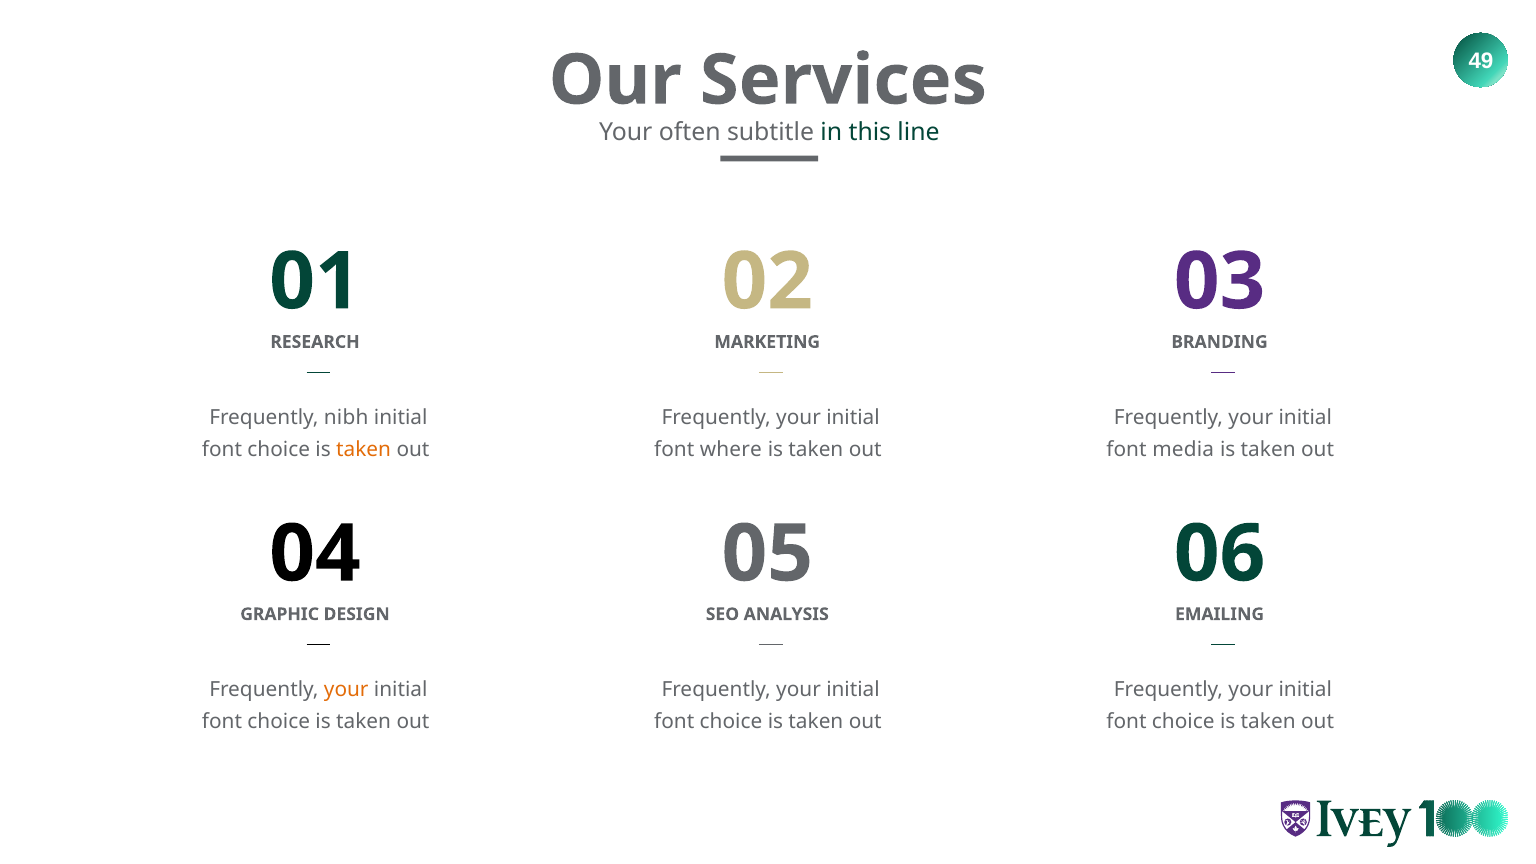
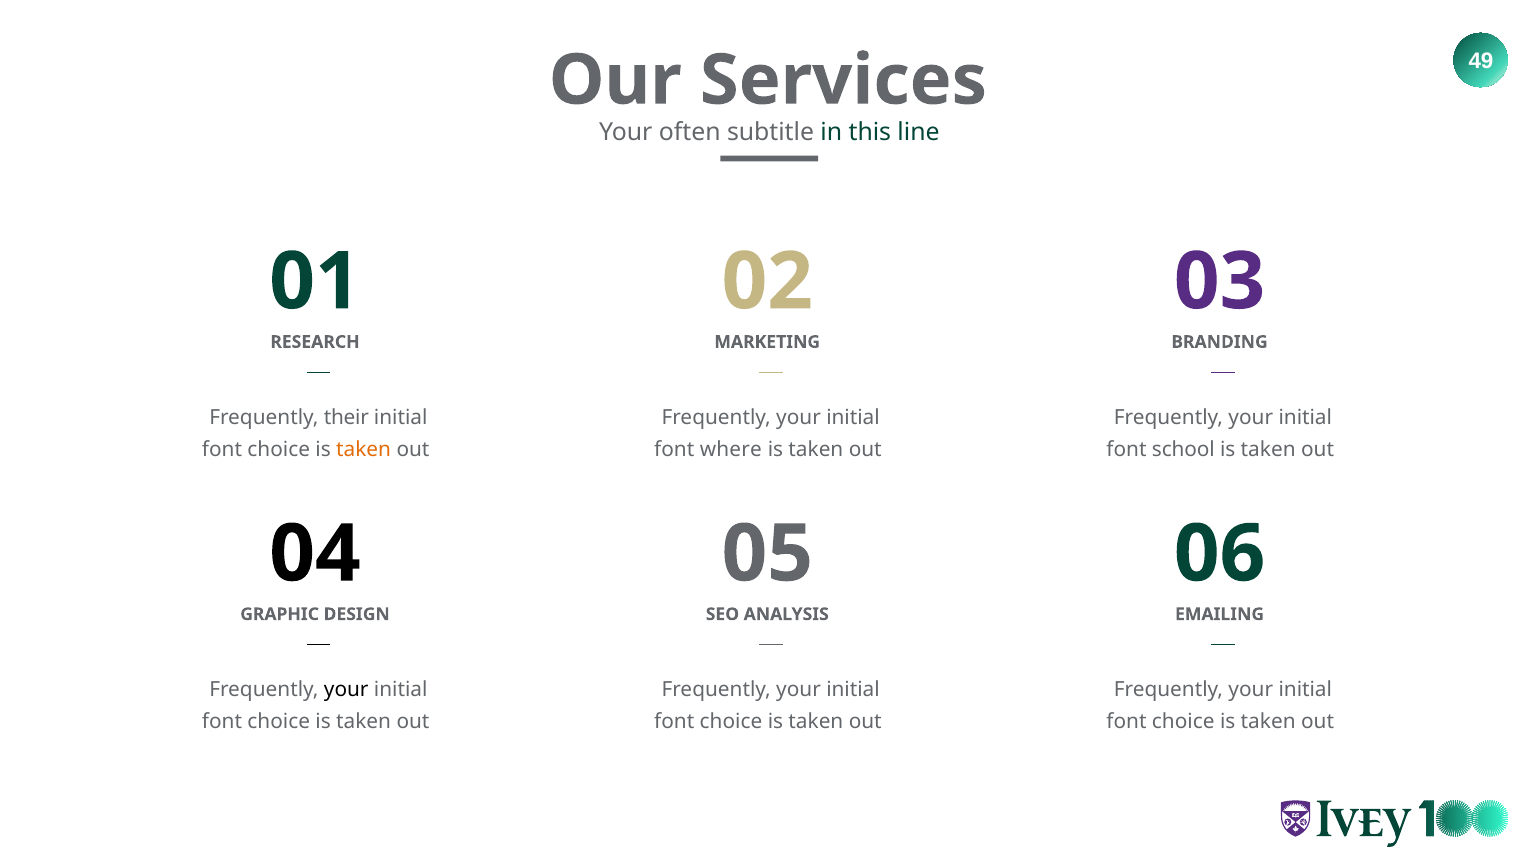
nibh: nibh -> their
media: media -> school
your at (346, 690) colour: orange -> black
